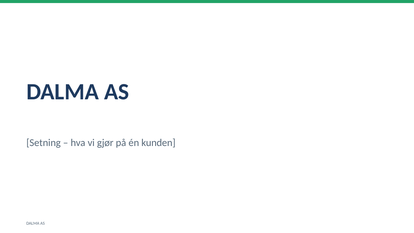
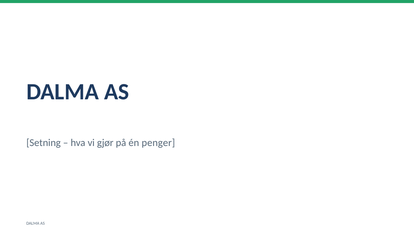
kunden: kunden -> penger
